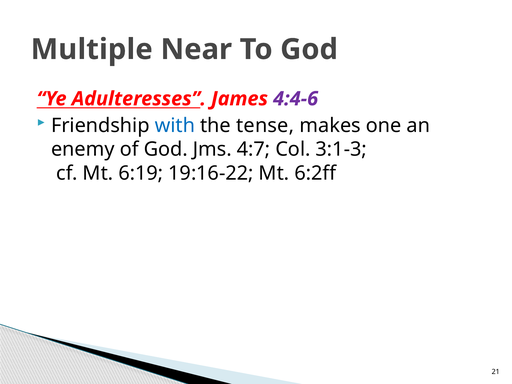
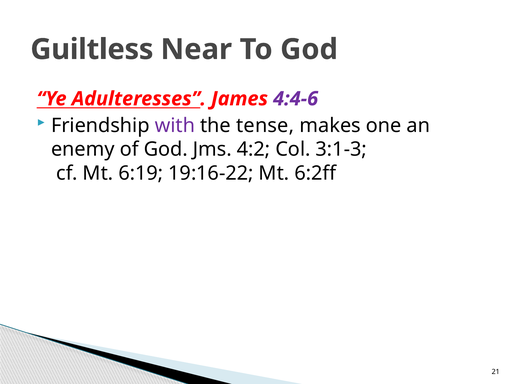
Multiple: Multiple -> Guiltless
with colour: blue -> purple
4:7: 4:7 -> 4:2
